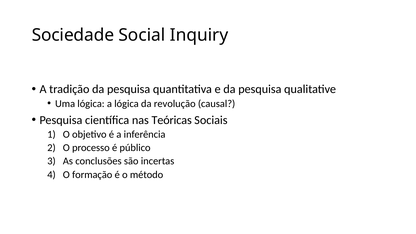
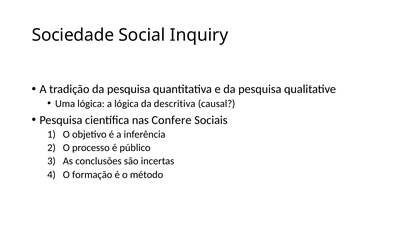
revolução: revolução -> descritiva
Teóricas: Teóricas -> Confere
